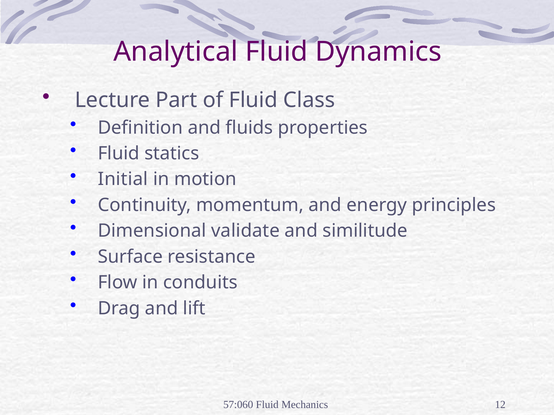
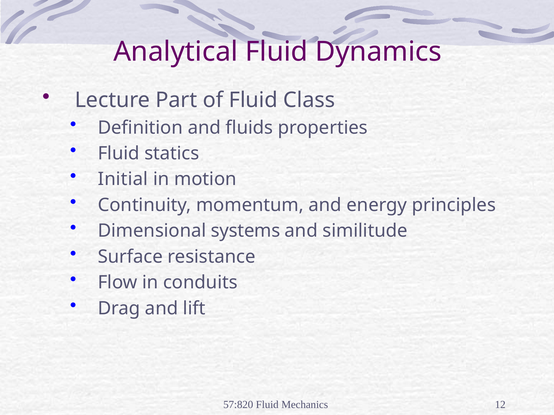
validate: validate -> systems
57:060: 57:060 -> 57:820
